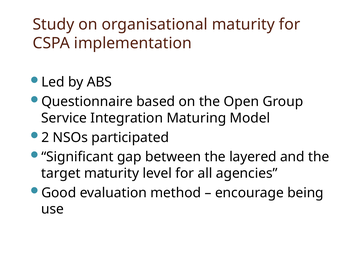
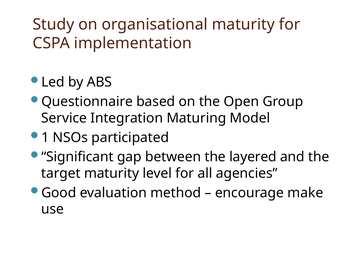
2: 2 -> 1
being: being -> make
